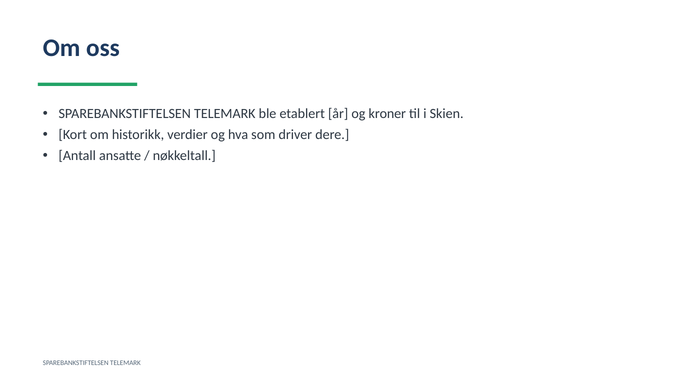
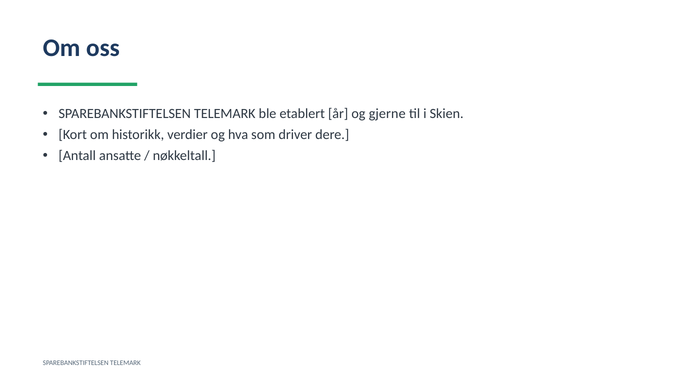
kroner: kroner -> gjerne
